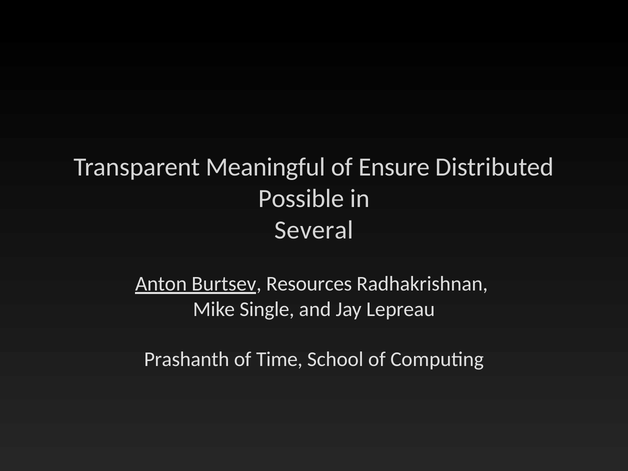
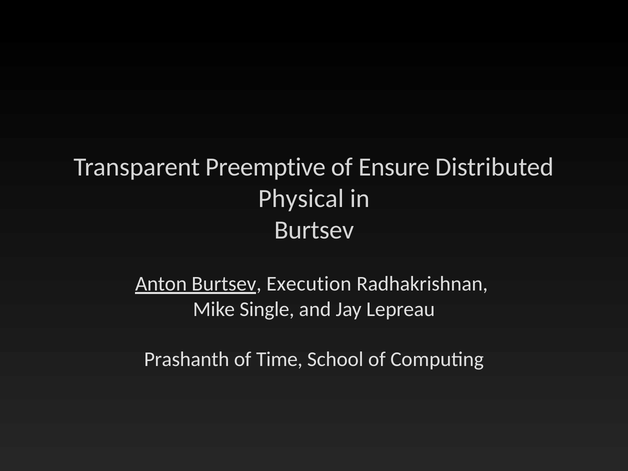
Meaningful: Meaningful -> Preemptive
Possible: Possible -> Physical
Several at (314, 230): Several -> Burtsev
Resources: Resources -> Execution
